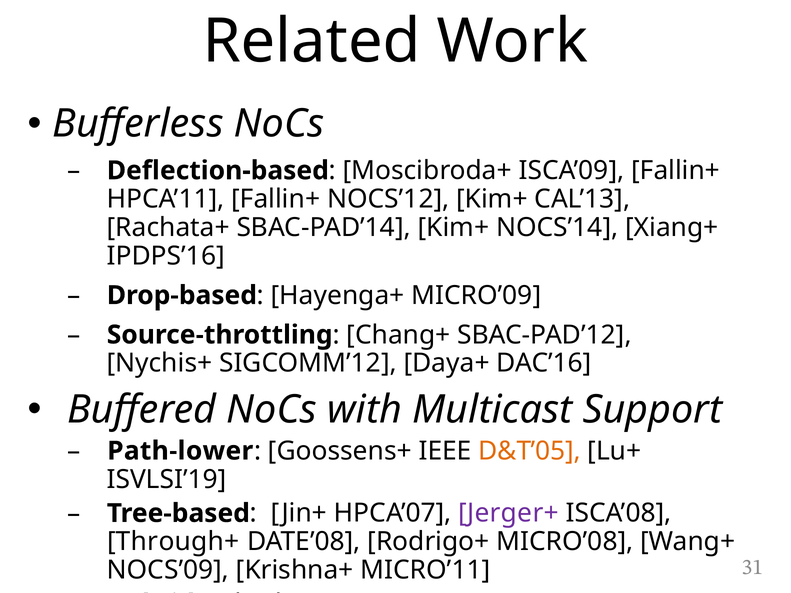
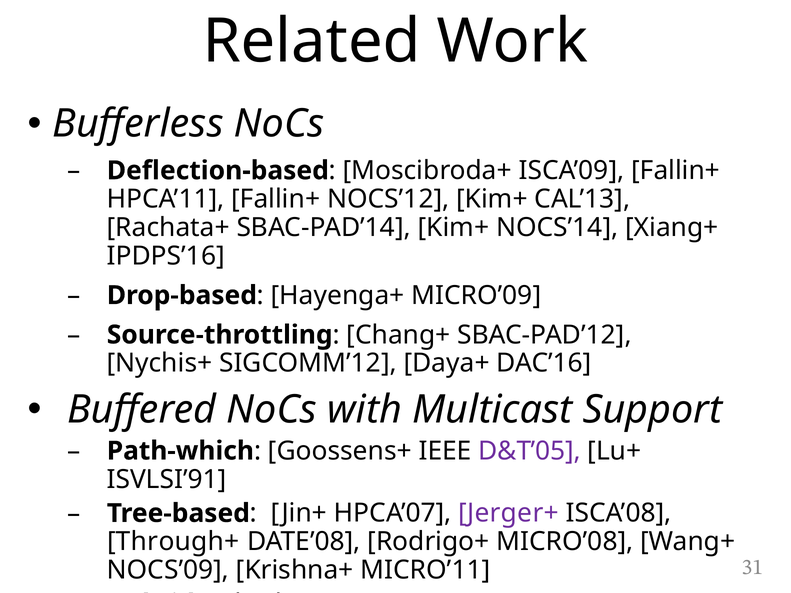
Path-lower: Path-lower -> Path-which
D&T’05 colour: orange -> purple
ISVLSI’19: ISVLSI’19 -> ISVLSI’91
